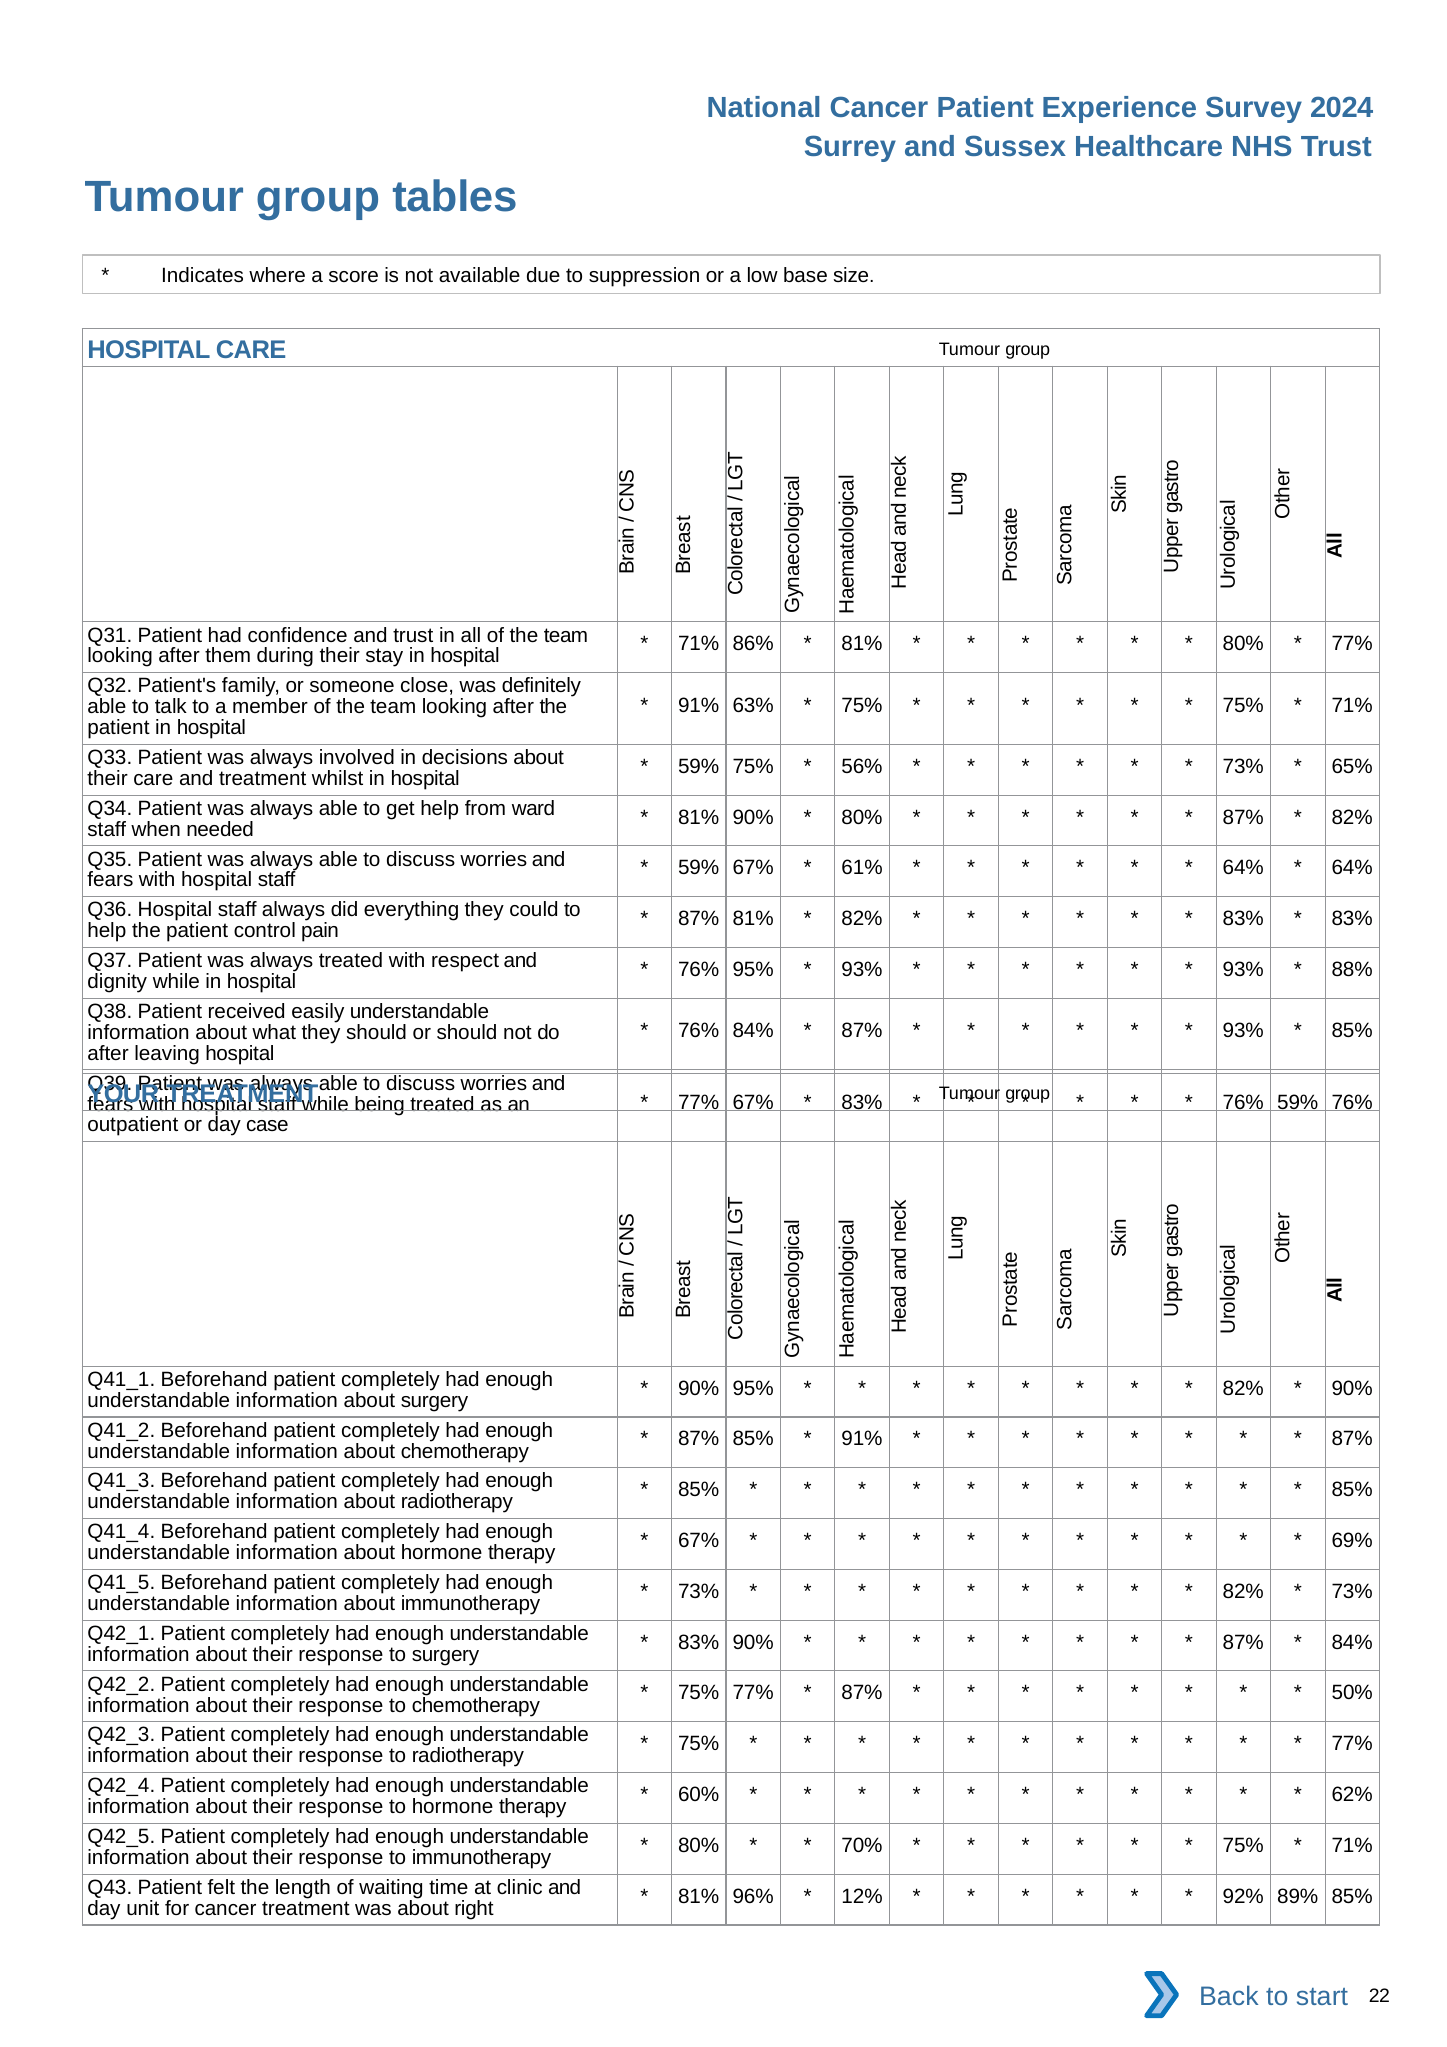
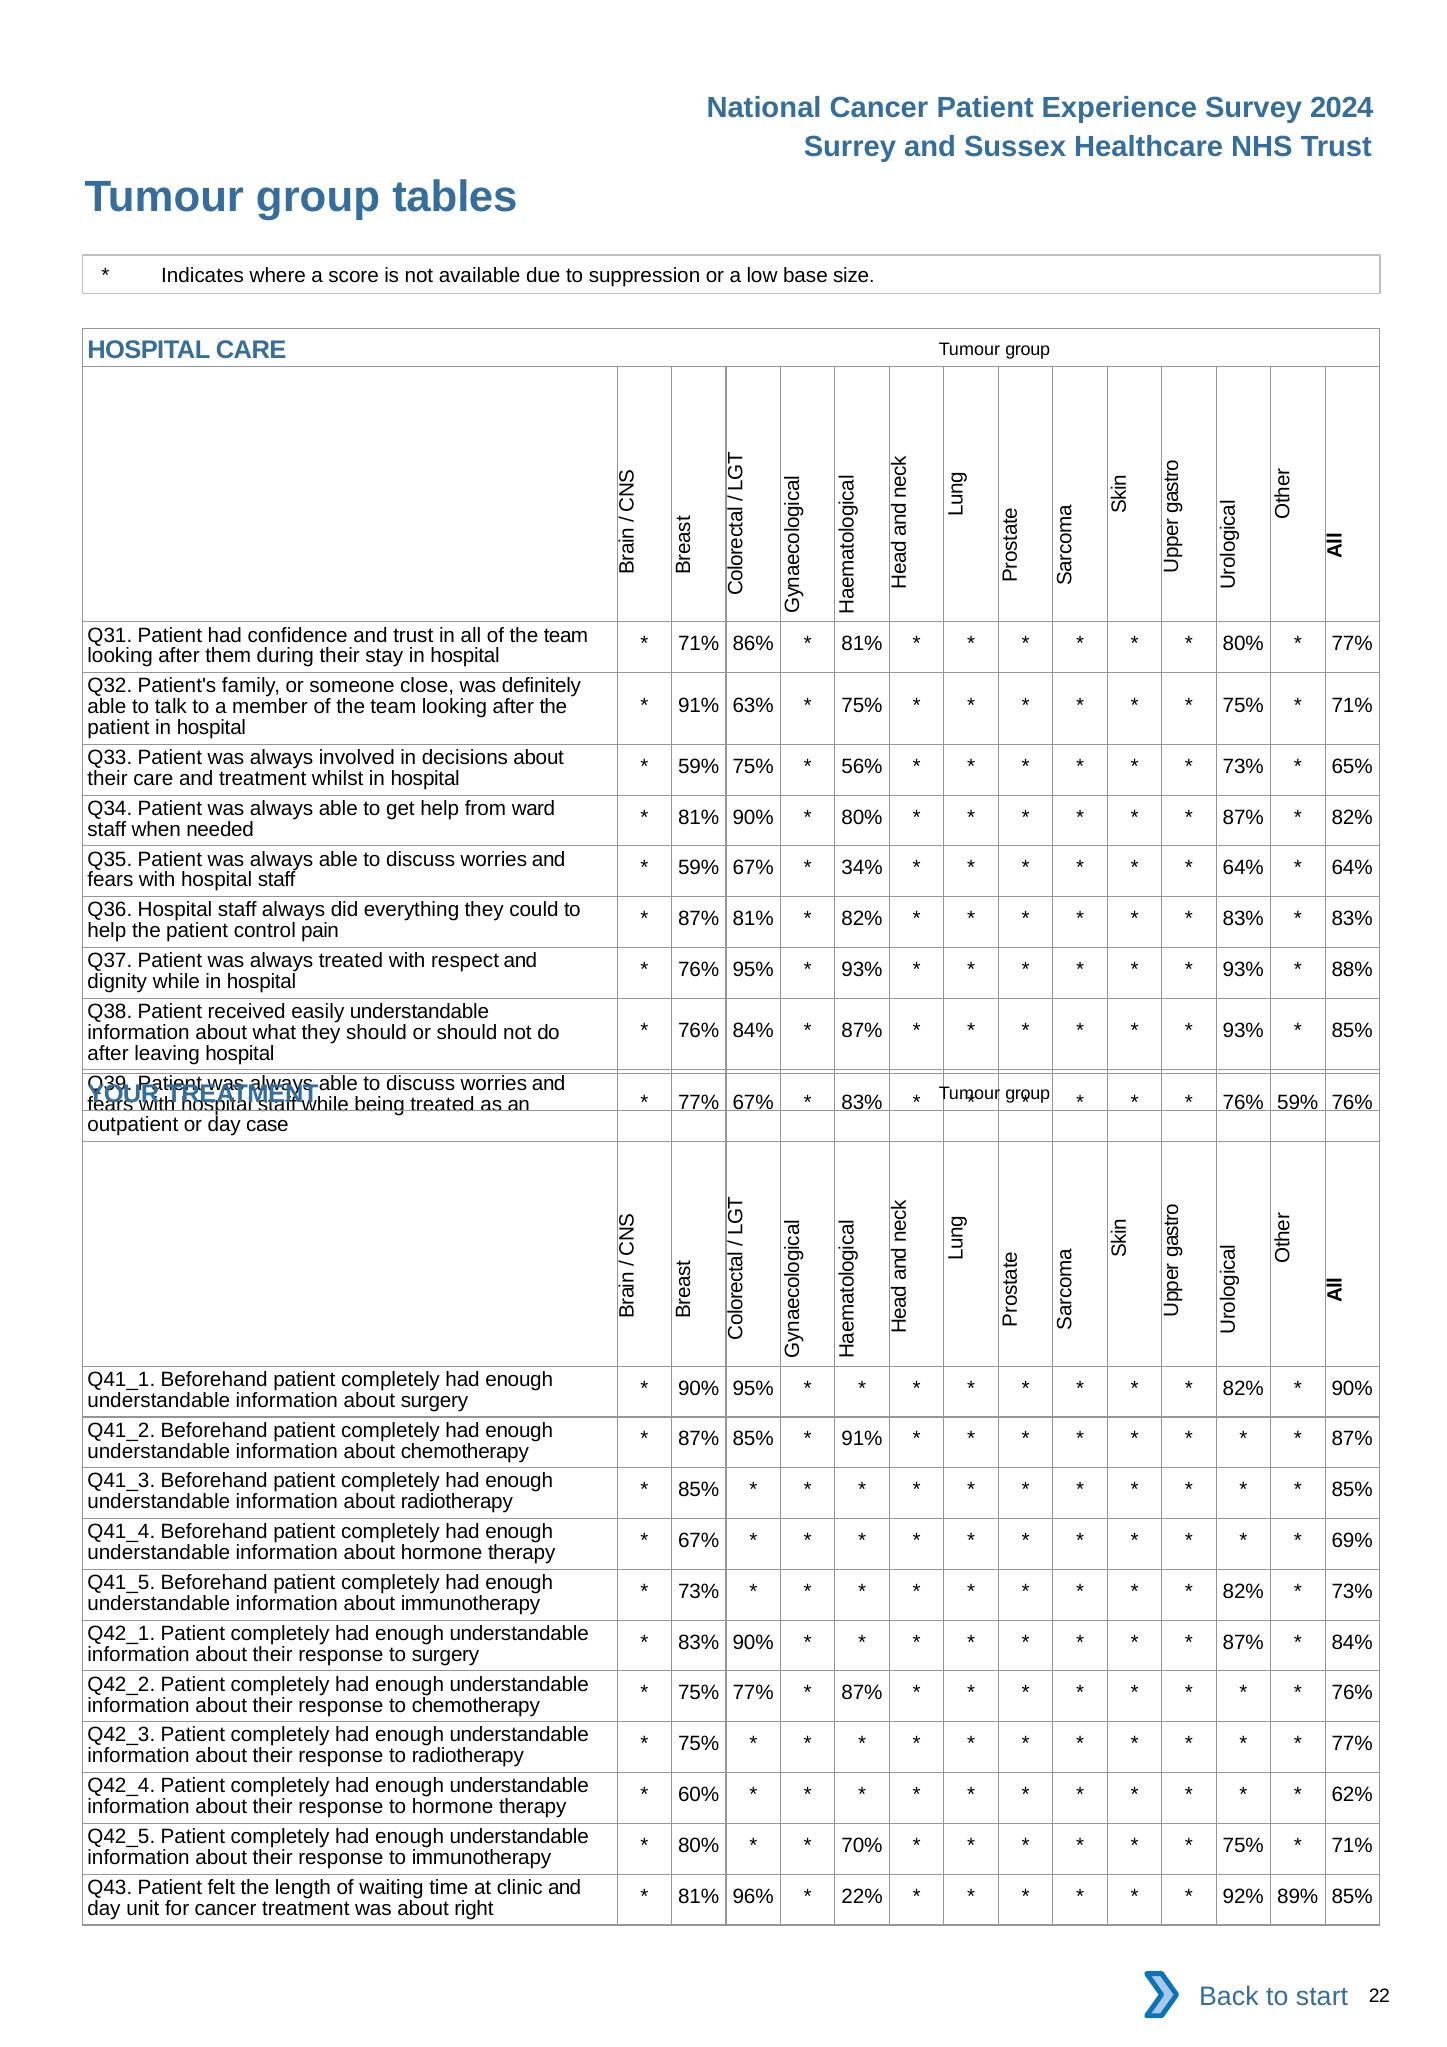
61%: 61% -> 34%
50% at (1352, 1694): 50% -> 76%
12%: 12% -> 22%
